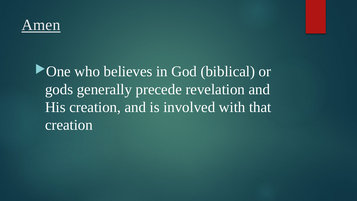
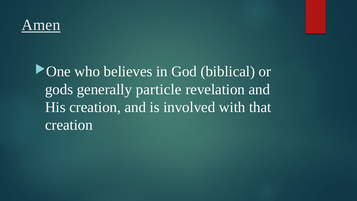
precede: precede -> particle
